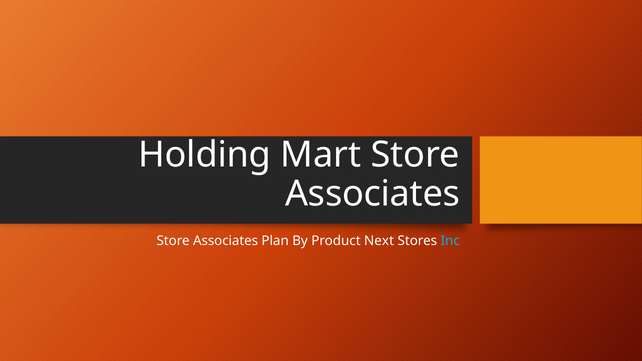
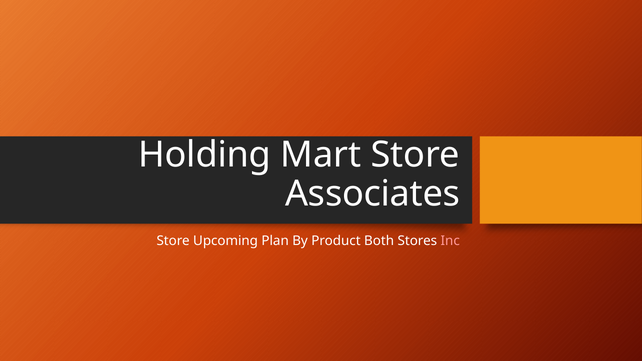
Associates at (226, 241): Associates -> Upcoming
Next: Next -> Both
Inc colour: light blue -> pink
